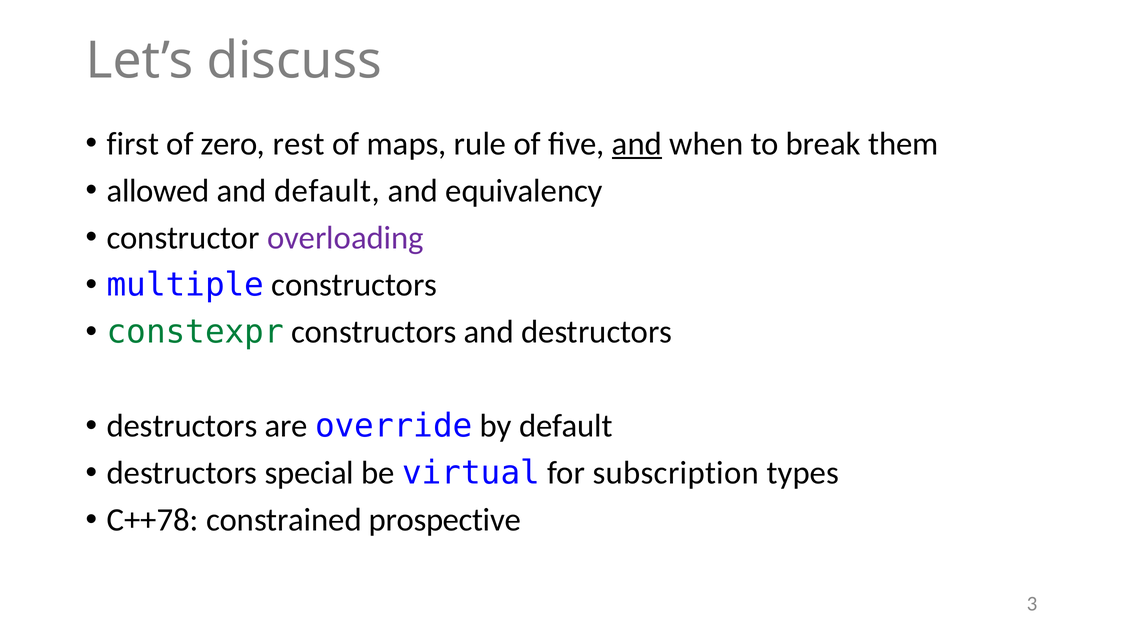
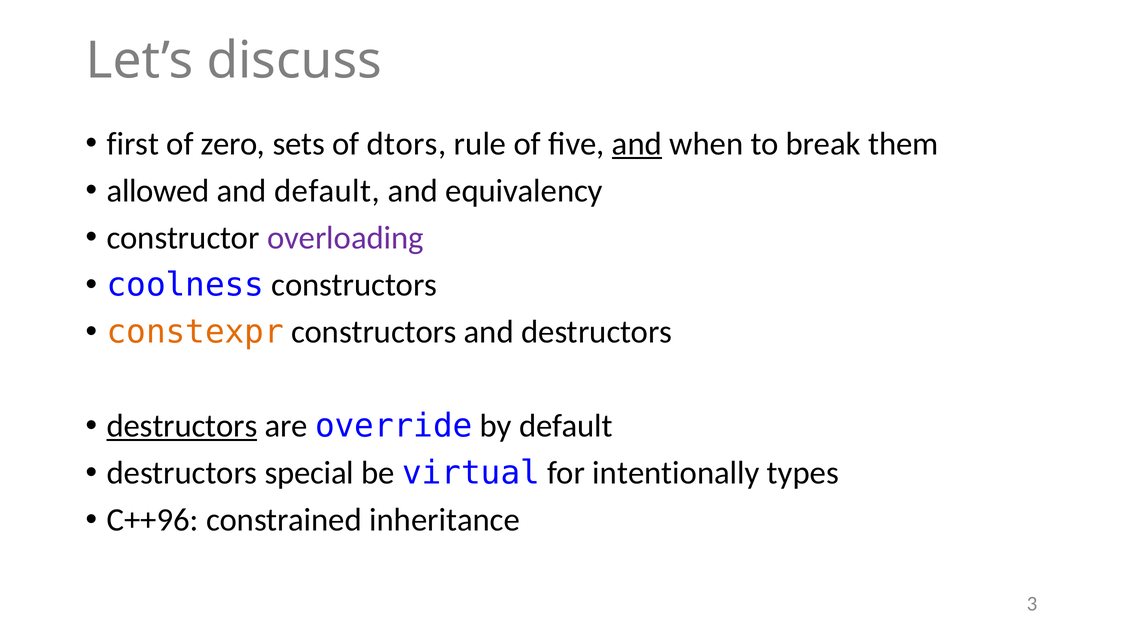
rest: rest -> sets
maps: maps -> dtors
multiple: multiple -> coolness
constexpr colour: green -> orange
destructors at (182, 426) underline: none -> present
subscription: subscription -> intentionally
C++78: C++78 -> C++96
prospective: prospective -> inheritance
